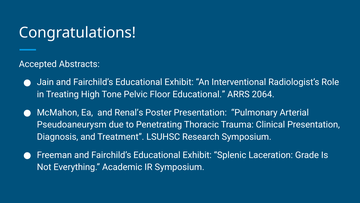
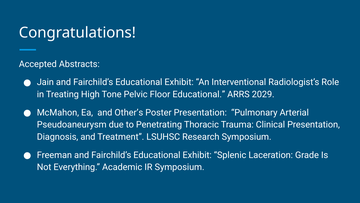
2064: 2064 -> 2029
Renal’s: Renal’s -> Other’s
